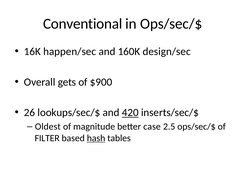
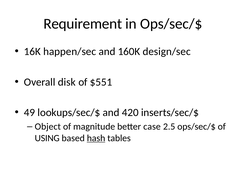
Conventional: Conventional -> Requirement
gets: gets -> disk
$900: $900 -> $551
26: 26 -> 49
420 underline: present -> none
Oldest: Oldest -> Object
FILTER: FILTER -> USING
